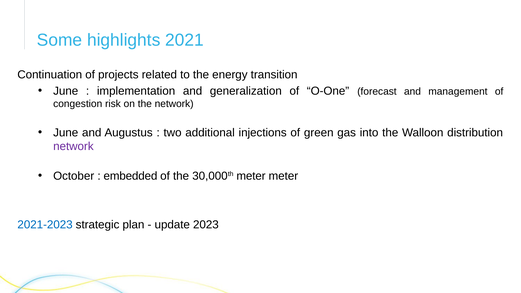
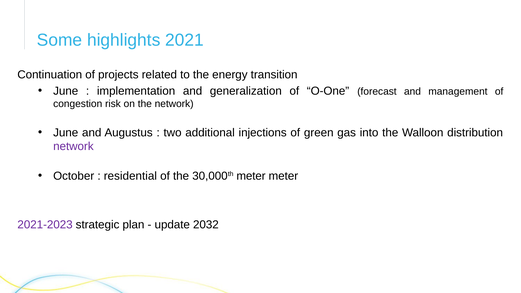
embedded: embedded -> residential
2021-2023 colour: blue -> purple
2023: 2023 -> 2032
